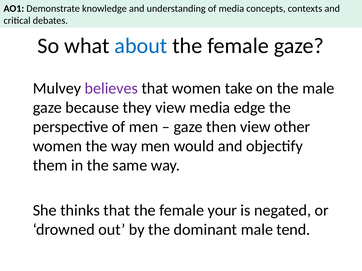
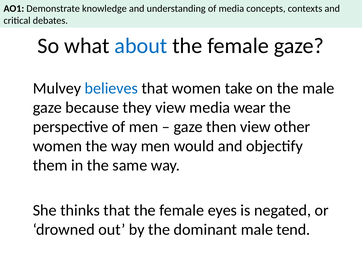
believes colour: purple -> blue
edge: edge -> wear
your: your -> eyes
